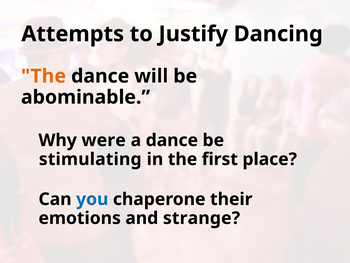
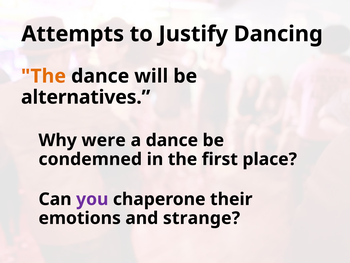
abominable: abominable -> alternatives
stimulating: stimulating -> condemned
you colour: blue -> purple
